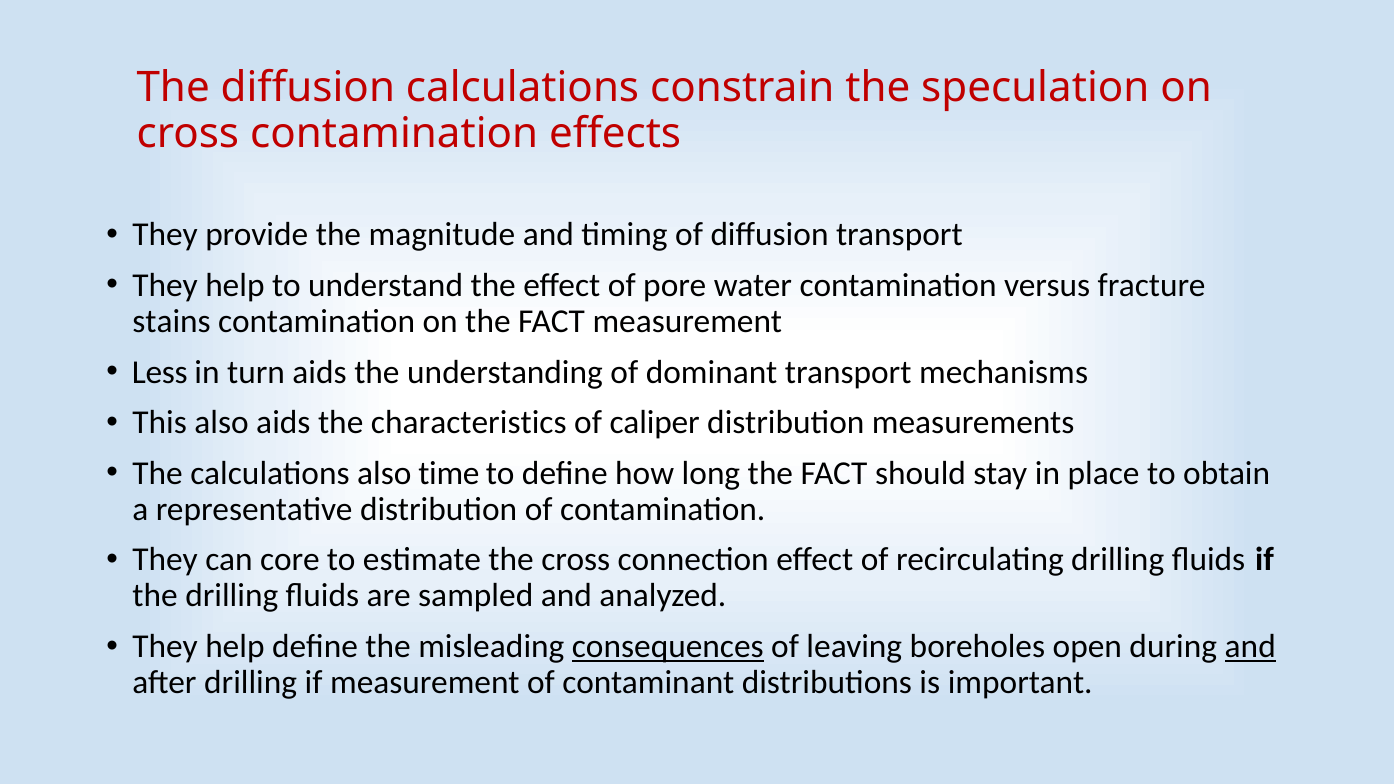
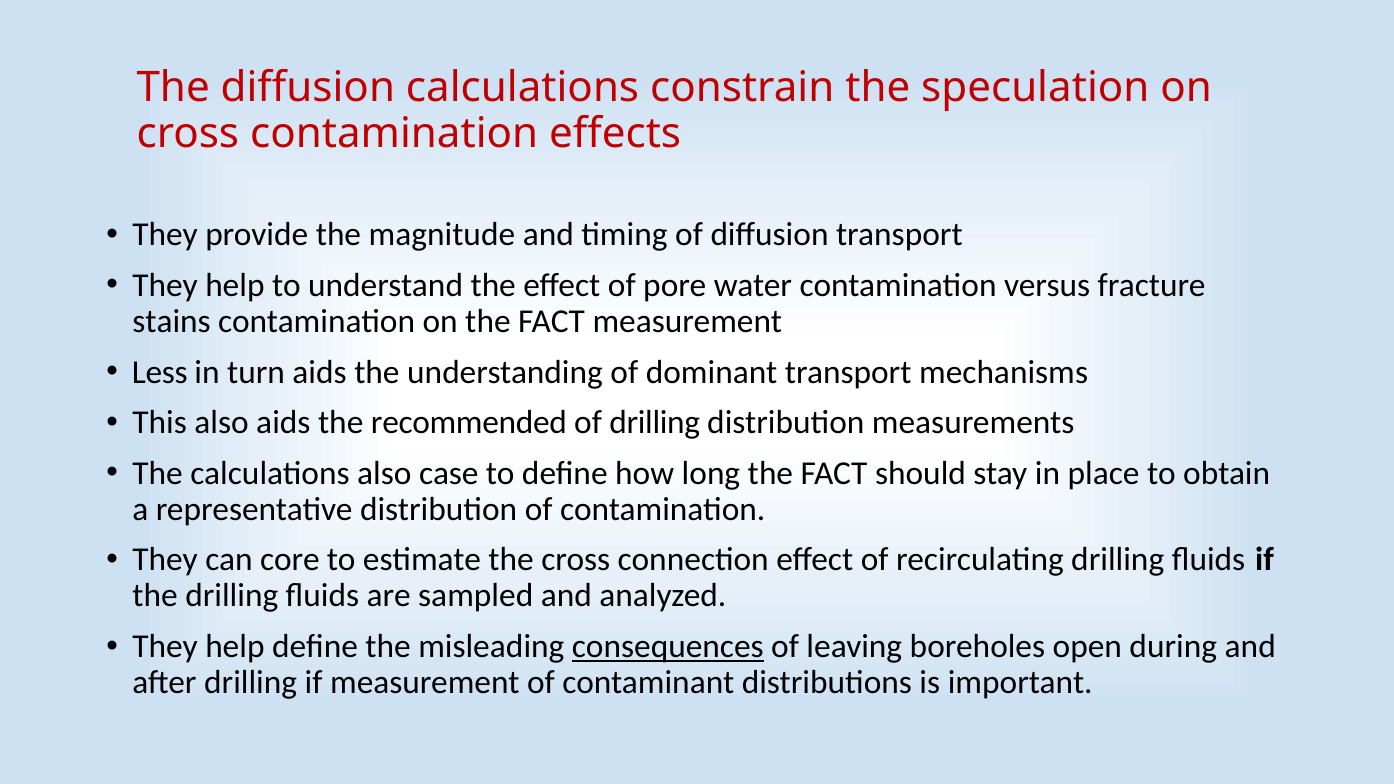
characteristics: characteristics -> recommended
of caliper: caliper -> drilling
time: time -> case
and at (1250, 647) underline: present -> none
